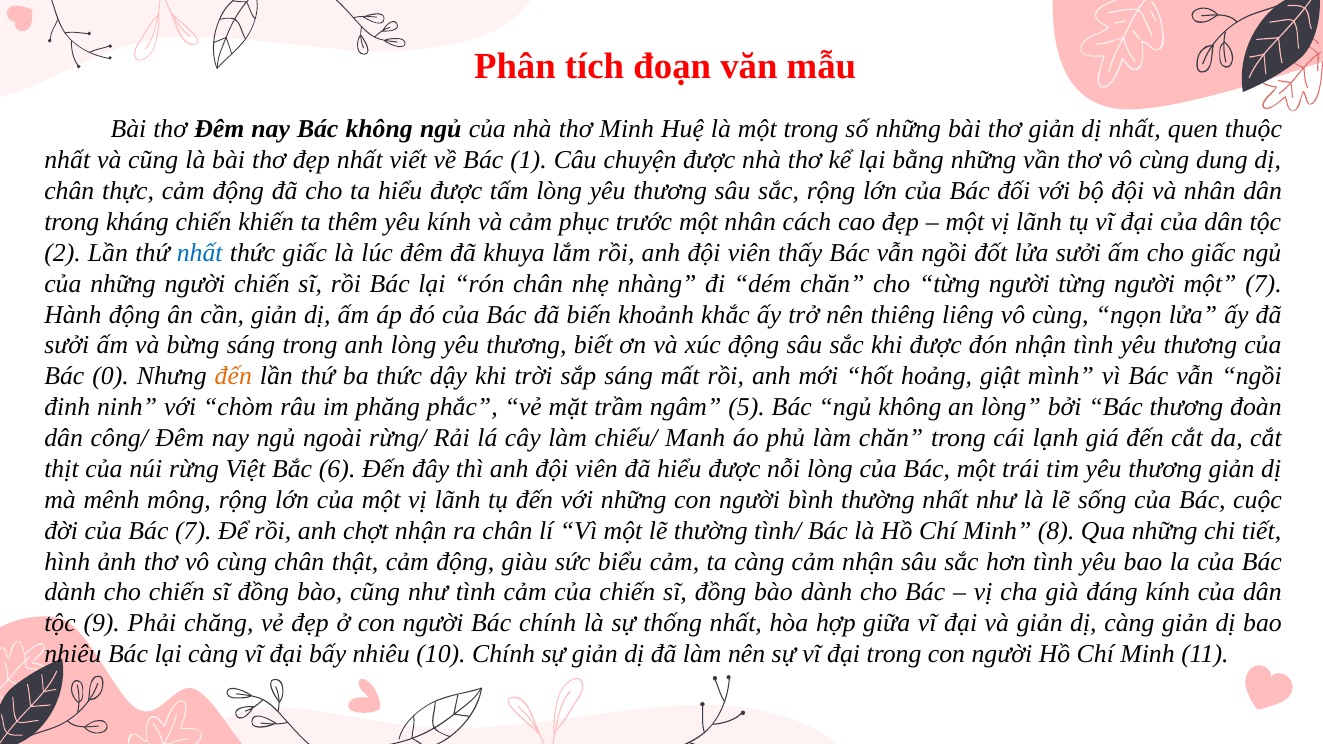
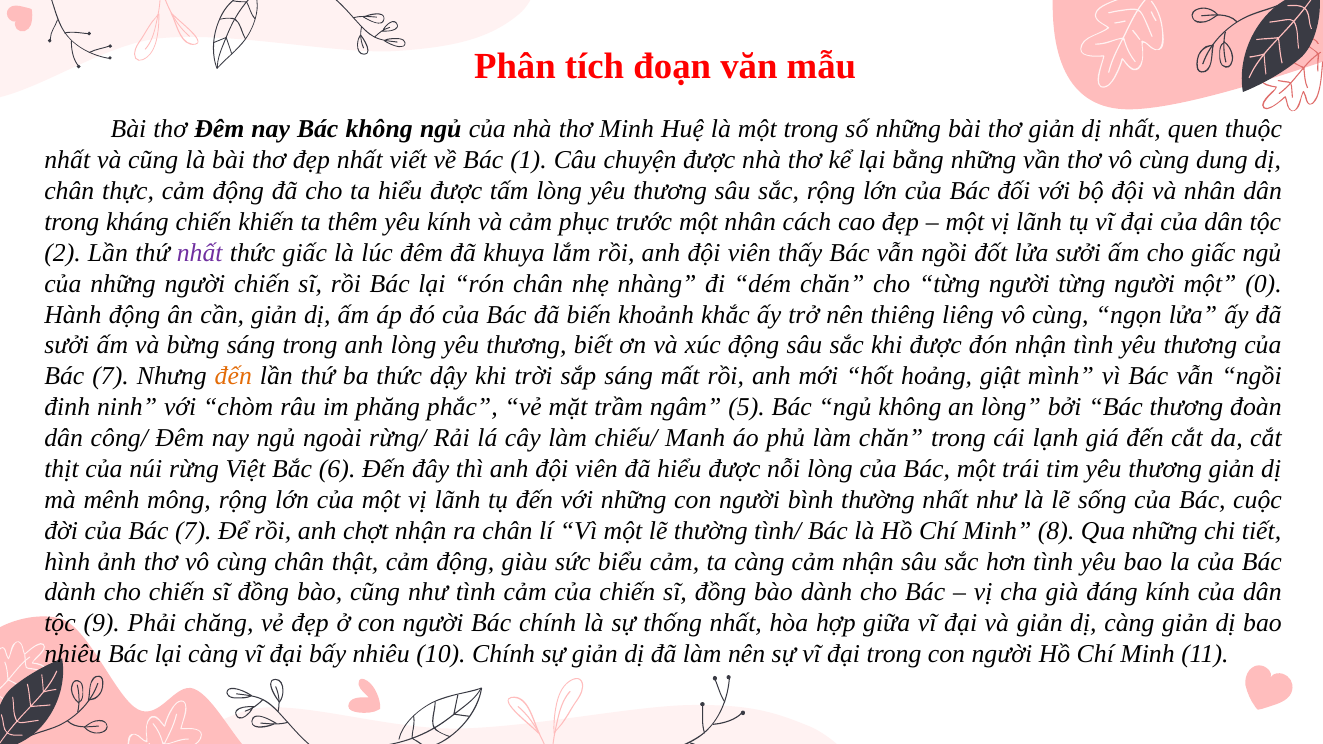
nhất at (200, 253) colour: blue -> purple
một 7: 7 -> 0
0 at (111, 376): 0 -> 7
